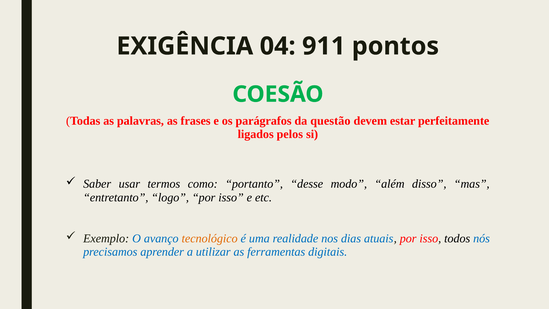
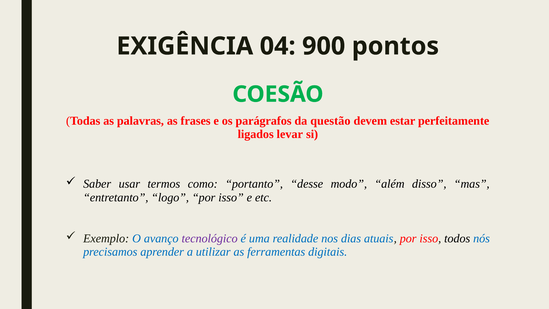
911: 911 -> 900
pelos: pelos -> levar
tecnológico colour: orange -> purple
